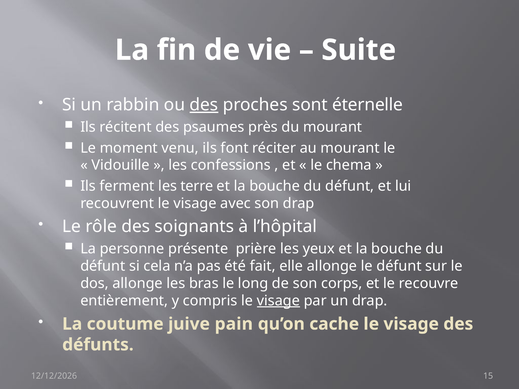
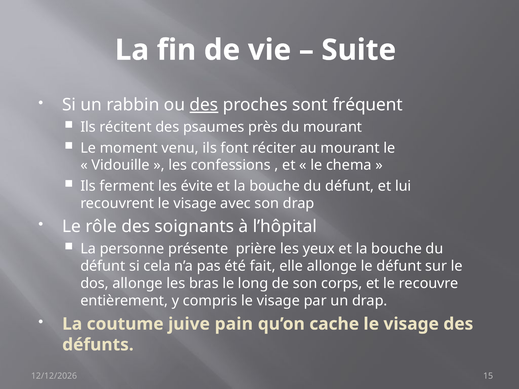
éternelle: éternelle -> fréquent
terre: terre -> évite
visage at (278, 301) underline: present -> none
